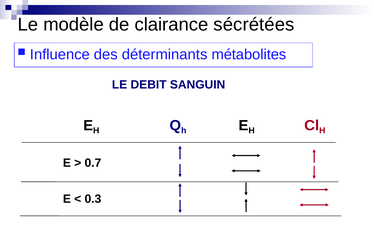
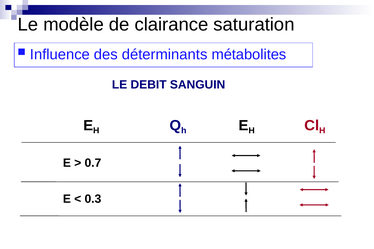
sécrétées: sécrétées -> saturation
